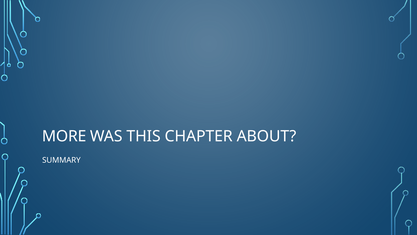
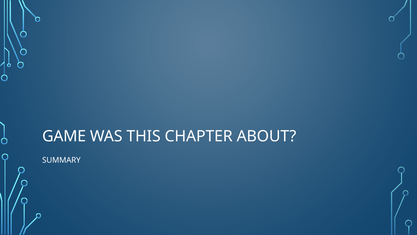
MORE: MORE -> GAME
